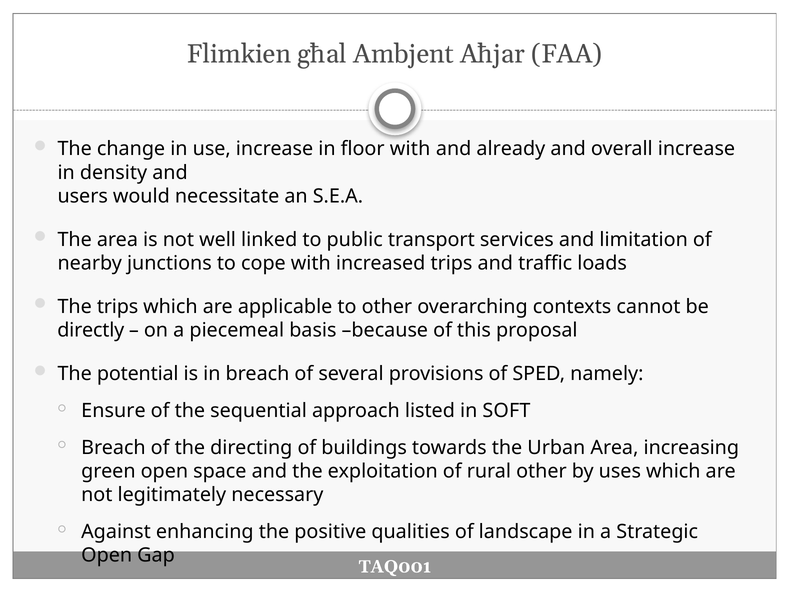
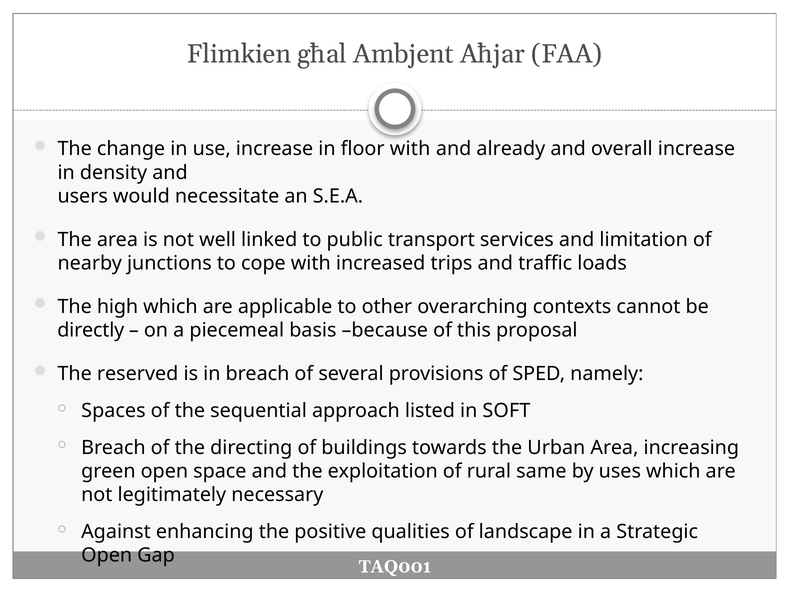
The trips: trips -> high
potential: potential -> reserved
Ensure: Ensure -> Spaces
rural other: other -> same
